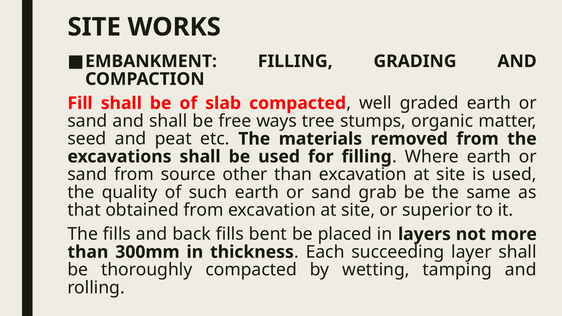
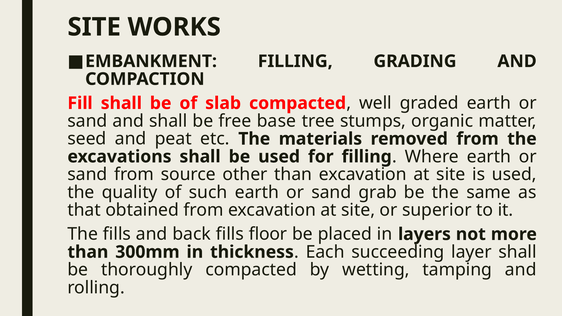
ways: ways -> base
bent: bent -> floor
